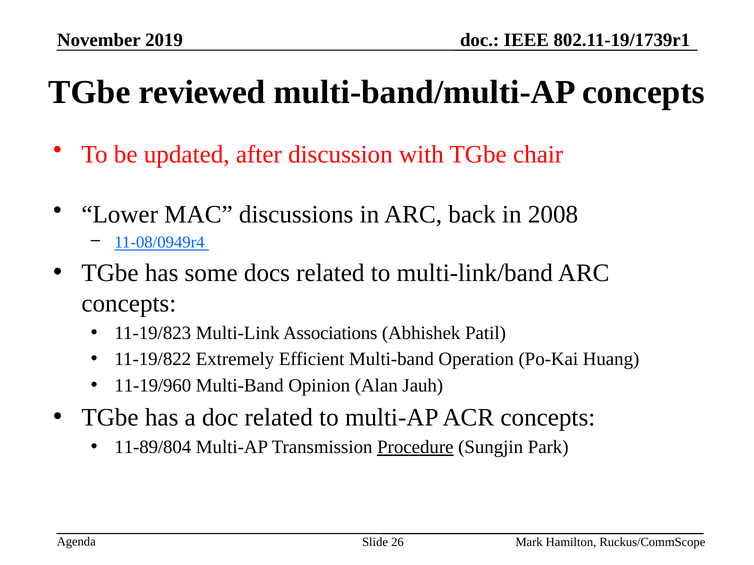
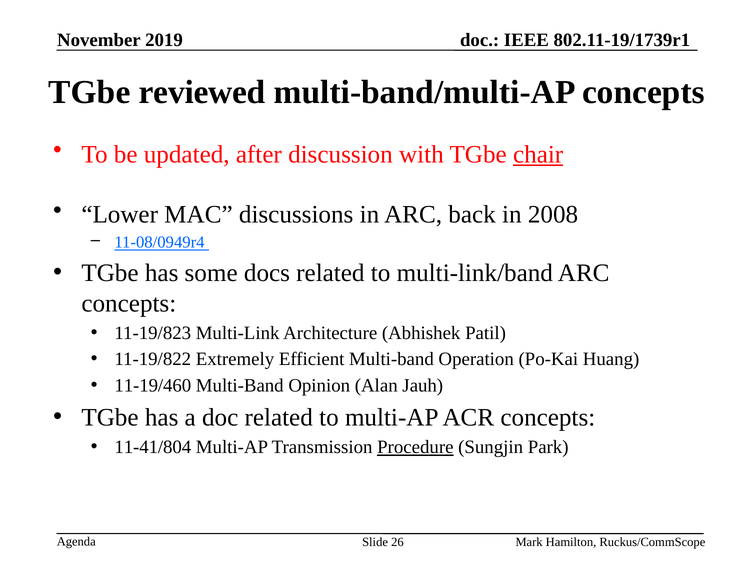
chair underline: none -> present
Associations: Associations -> Architecture
11-19/960: 11-19/960 -> 11-19/460
11-89/804: 11-89/804 -> 11-41/804
